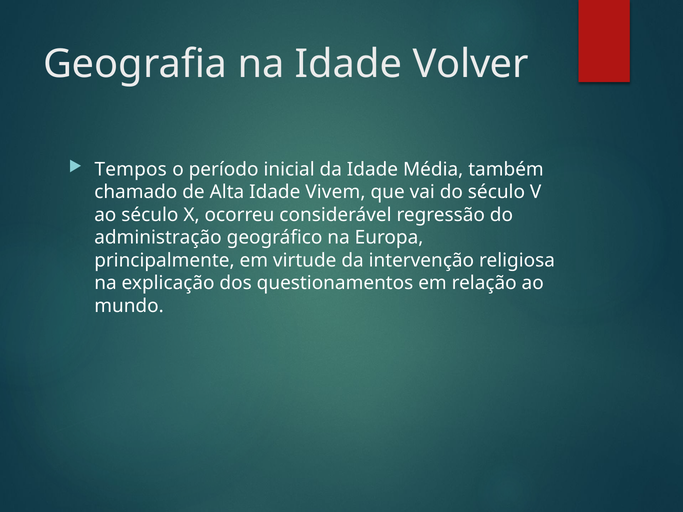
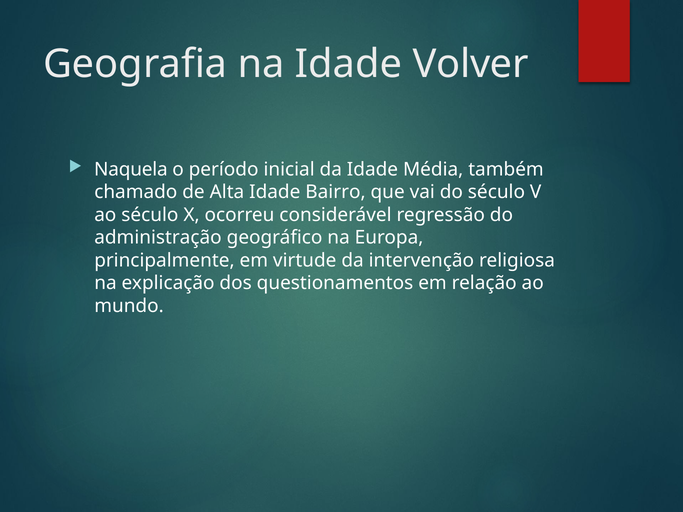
Tempos: Tempos -> Naquela
Vivem: Vivem -> Bairro
